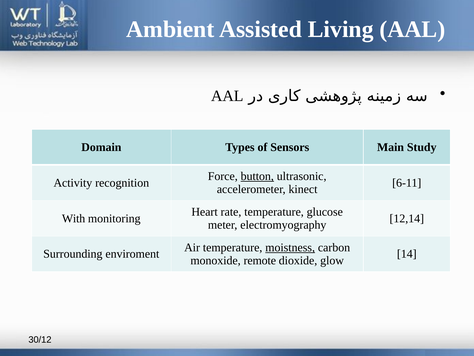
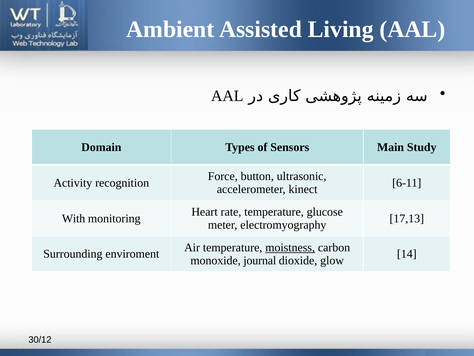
button underline: present -> none
12,14: 12,14 -> 17,13
remote: remote -> journal
